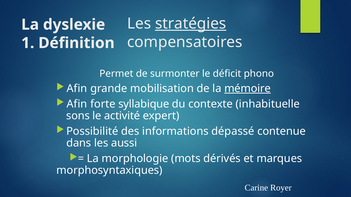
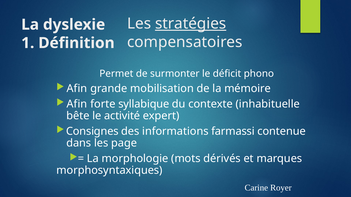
mémoire underline: present -> none
sons: sons -> bête
Possibilité: Possibilité -> Consignes
dépassé: dépassé -> farmassi
aussi: aussi -> page
